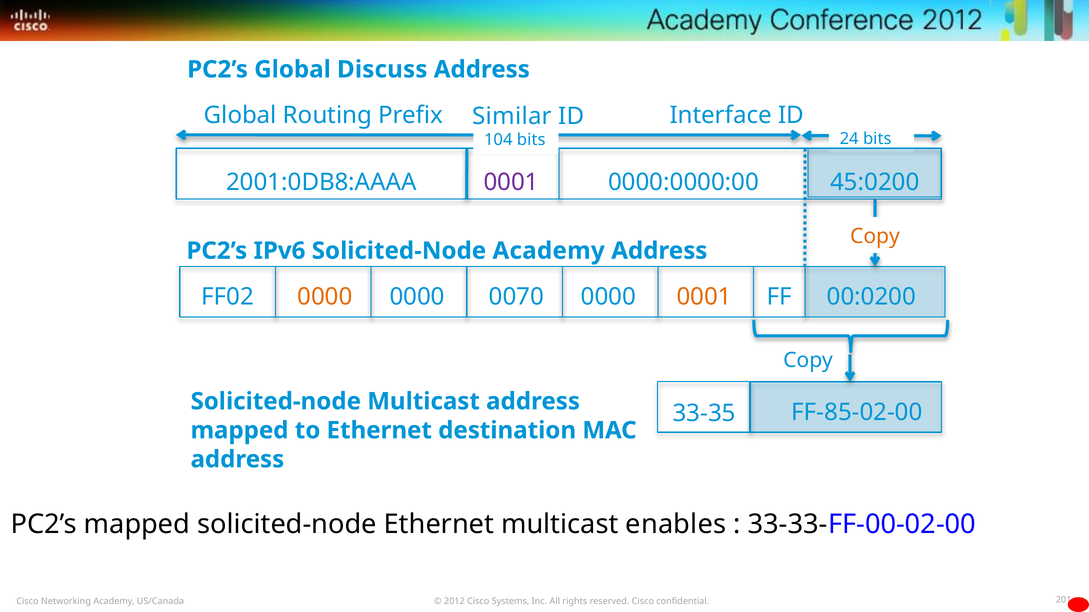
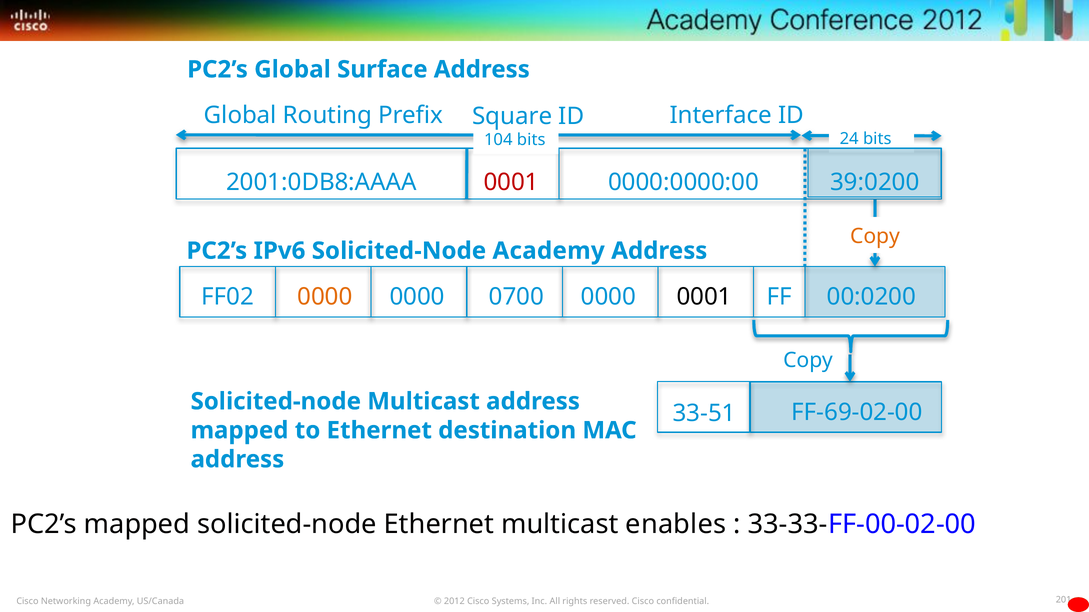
Discuss: Discuss -> Surface
Similar: Similar -> Square
0001 at (511, 182) colour: purple -> red
45:0200: 45:0200 -> 39:0200
0070: 0070 -> 0700
0001 at (704, 297) colour: orange -> black
FF-85-02-00: FF-85-02-00 -> FF-69-02-00
33-35: 33-35 -> 33-51
